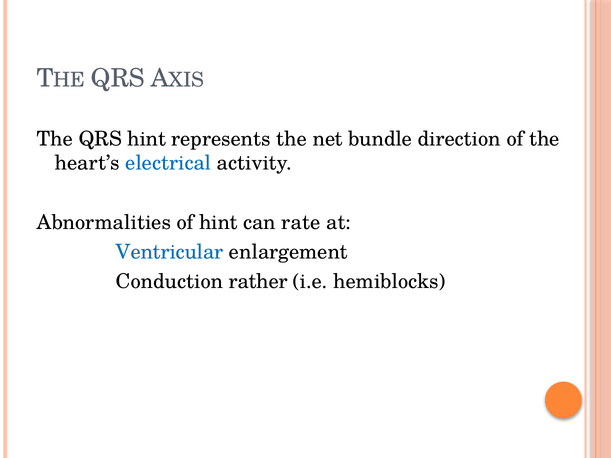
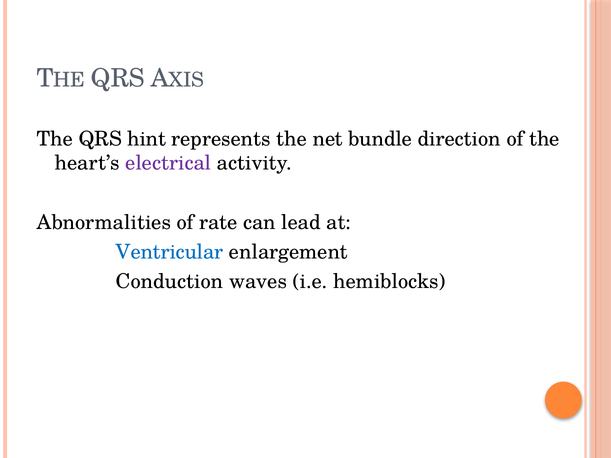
electrical colour: blue -> purple
of hint: hint -> rate
rate: rate -> lead
rather: rather -> waves
